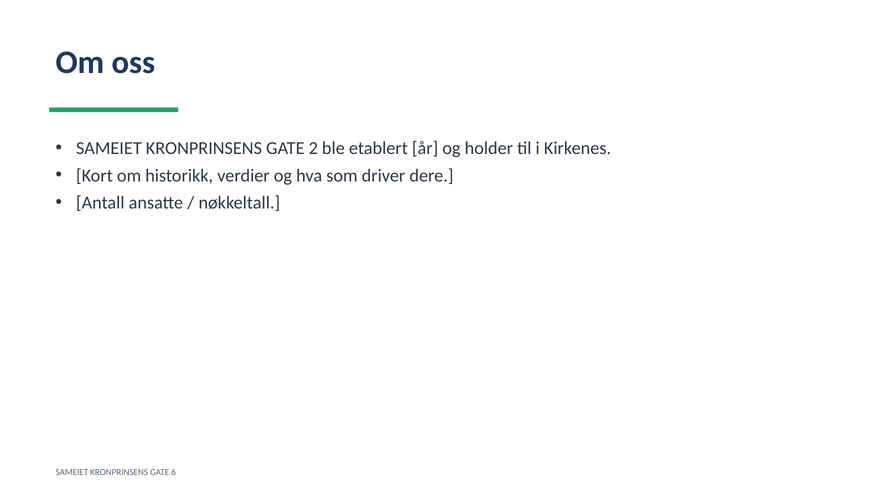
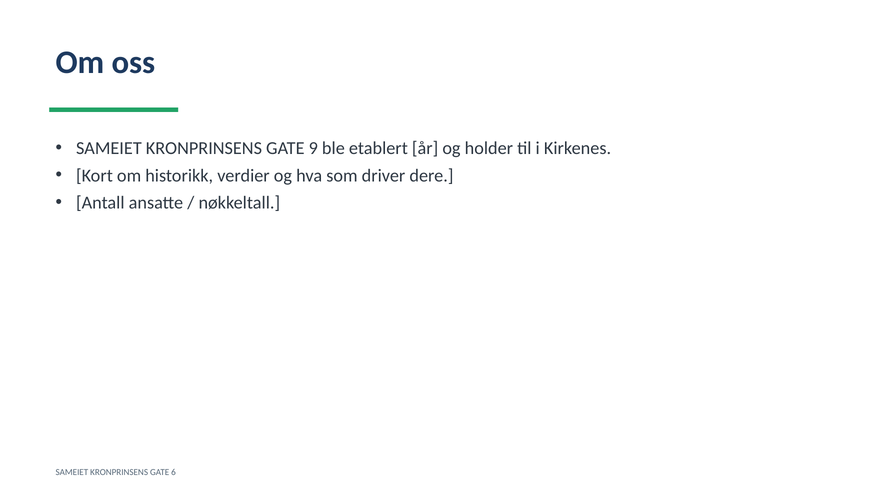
2: 2 -> 9
